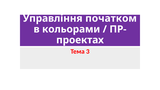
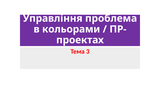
початком: початком -> проблема
